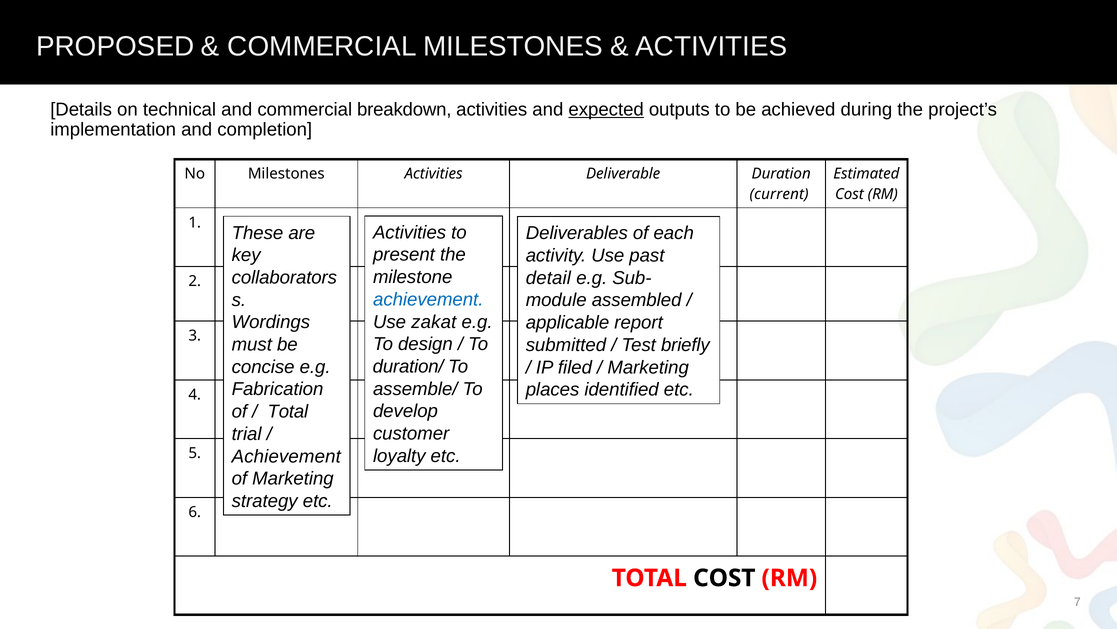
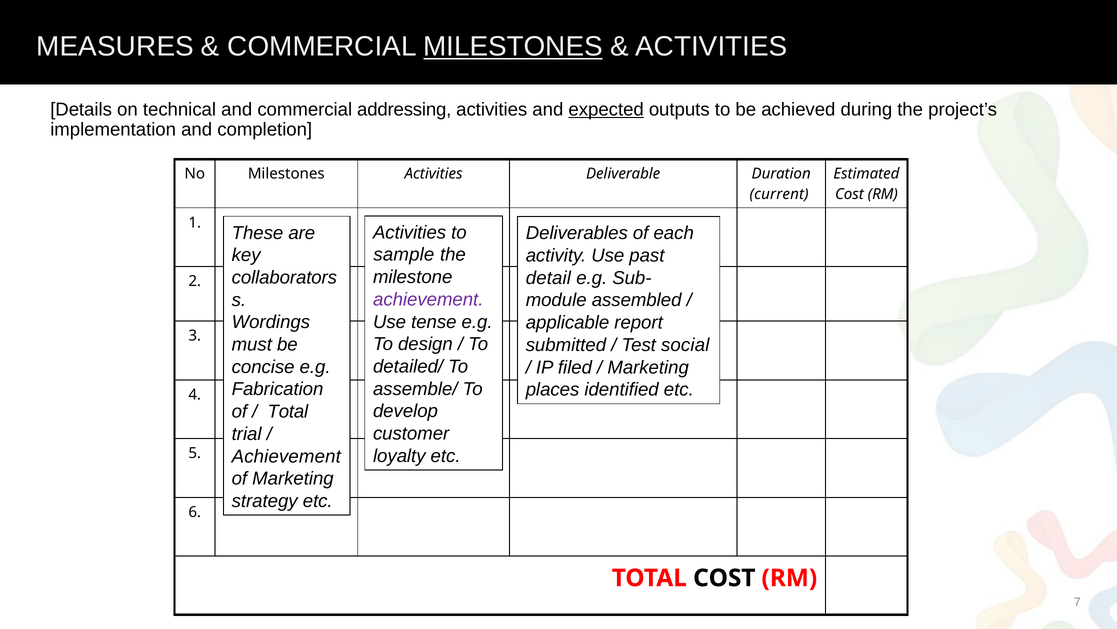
PROPOSED: PROPOSED -> MEASURES
MILESTONES at (513, 47) underline: none -> present
breakdown: breakdown -> addressing
present: present -> sample
achievement at (428, 299) colour: blue -> purple
zakat: zakat -> tense
briefly: briefly -> social
duration/: duration/ -> detailed/
